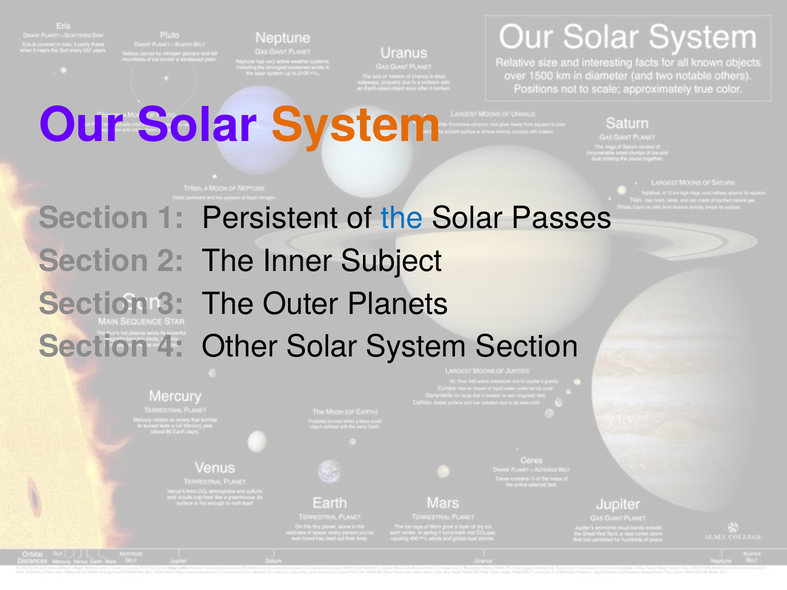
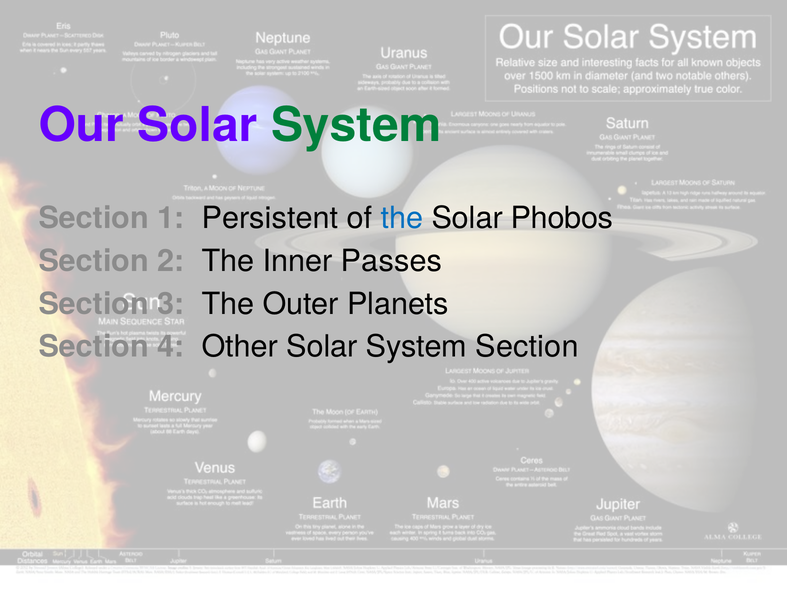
System at (356, 125) colour: orange -> green
Passes: Passes -> Phobos
Subject: Subject -> Passes
